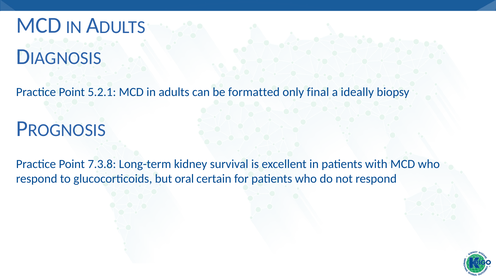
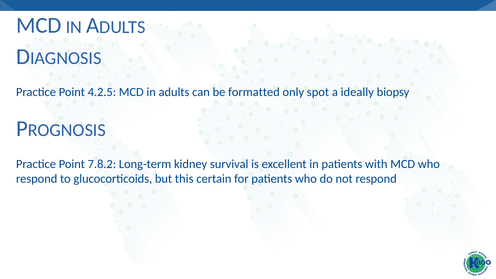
5.2.1: 5.2.1 -> 4.2.5
final: final -> spot
7.3.8: 7.3.8 -> 7.8.2
oral: oral -> this
